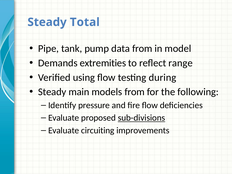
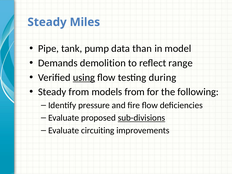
Total: Total -> Miles
data from: from -> than
extremities: extremities -> demolition
using underline: none -> present
Steady main: main -> from
